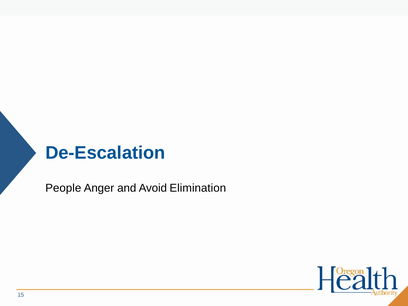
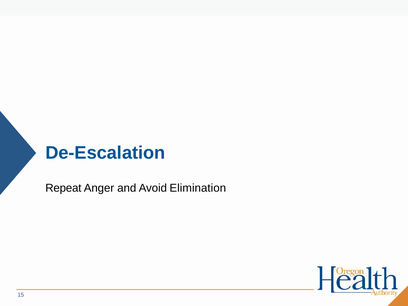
People: People -> Repeat
